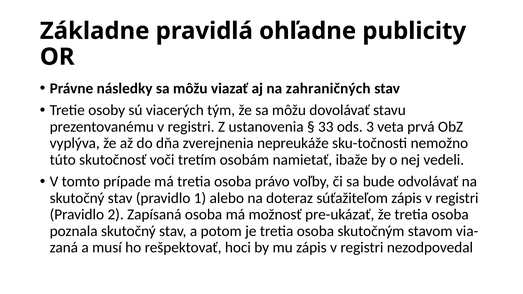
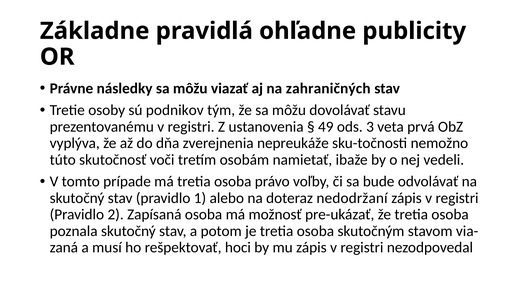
viacerých: viacerých -> podnikov
33: 33 -> 49
súťažiteľom: súťažiteľom -> nedodržaní
